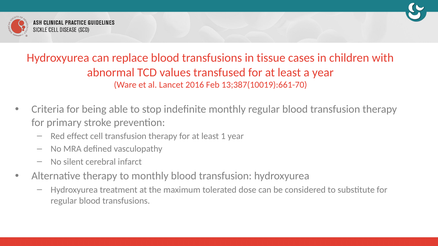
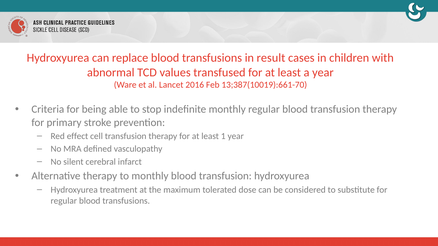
tissue: tissue -> result
